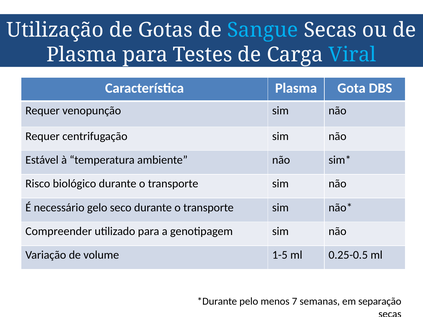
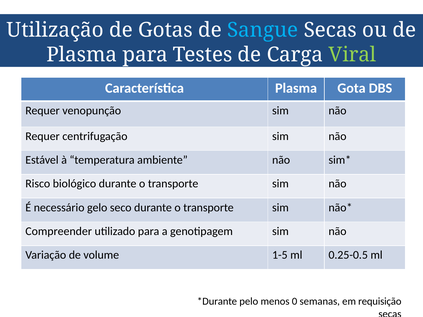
Viral colour: light blue -> light green
7: 7 -> 0
separação: separação -> requisição
